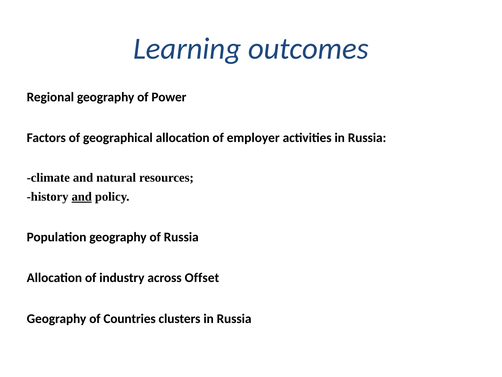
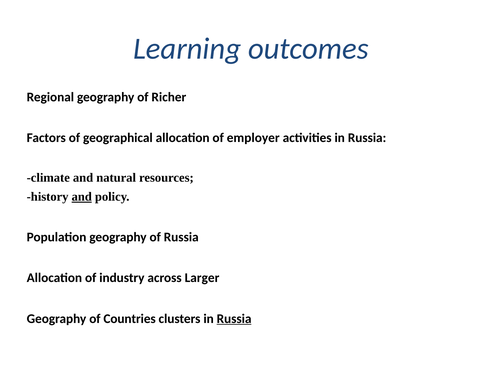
Power: Power -> Richer
Offset: Offset -> Larger
Russia at (234, 318) underline: none -> present
